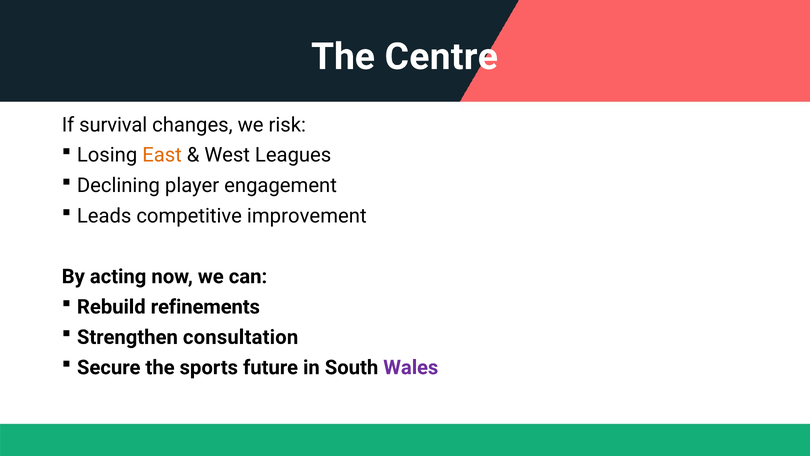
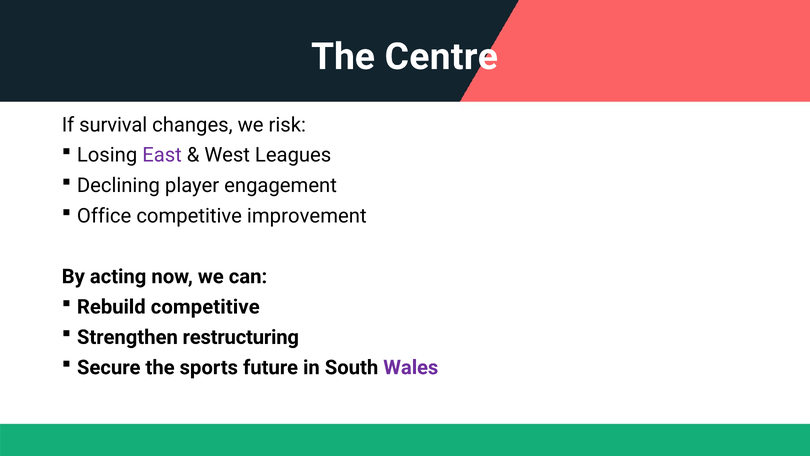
East colour: orange -> purple
Leads: Leads -> Office
Rebuild refinements: refinements -> competitive
consultation: consultation -> restructuring
